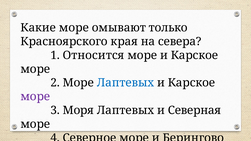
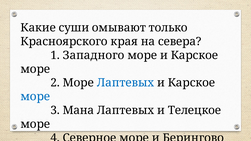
Какие море: море -> суши
Относится: Относится -> Западного
море at (35, 97) colour: purple -> blue
Моря: Моря -> Мана
Северная: Северная -> Телецкое
